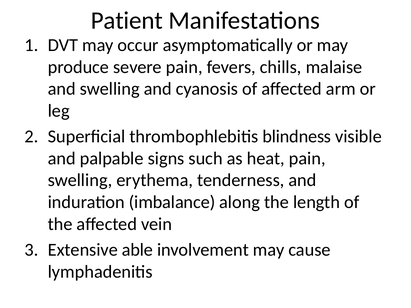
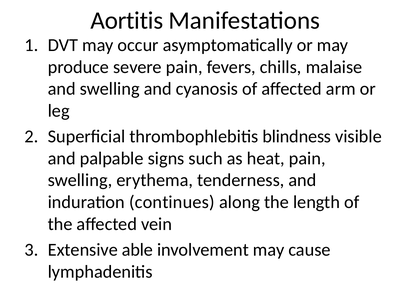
Patient: Patient -> Aortitis
imbalance: imbalance -> continues
